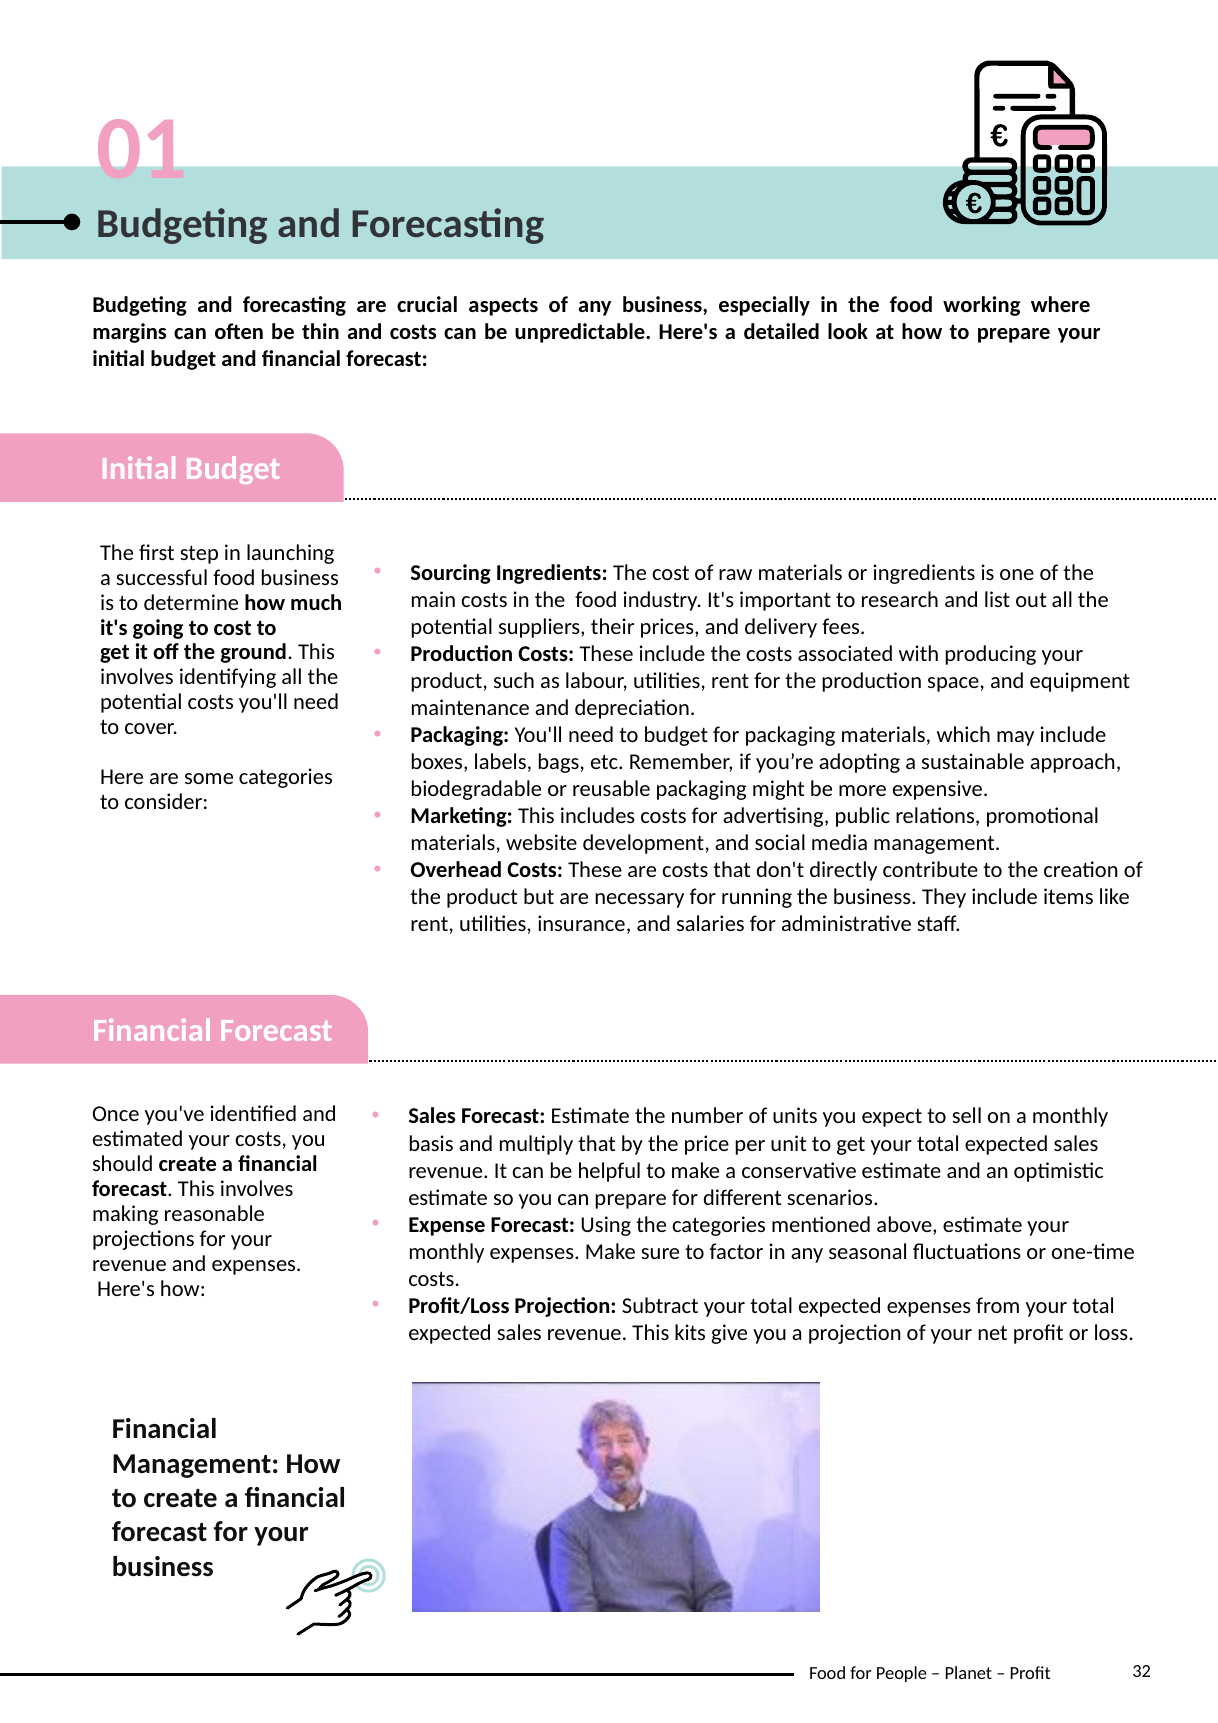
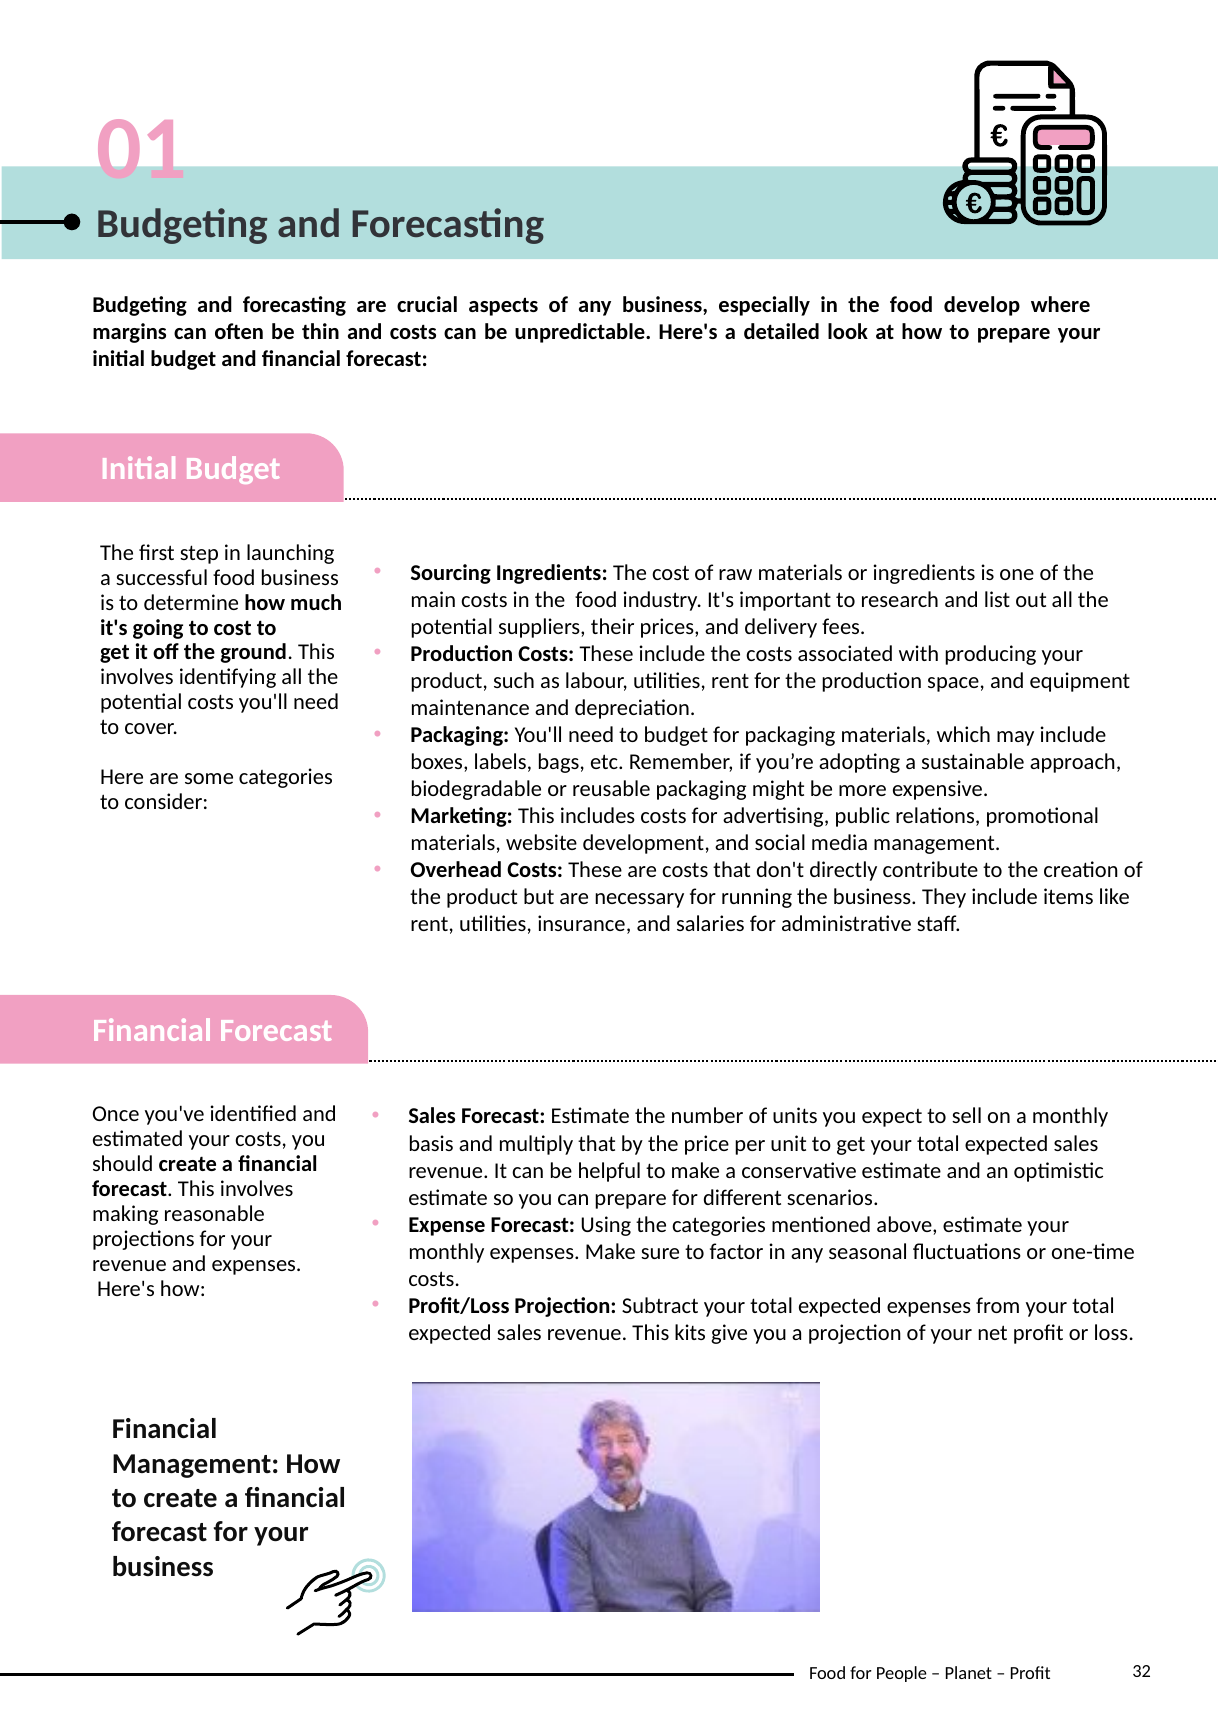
working: working -> develop
